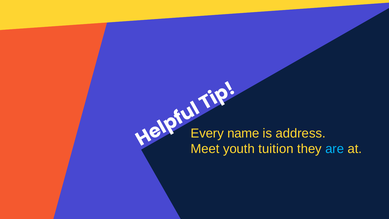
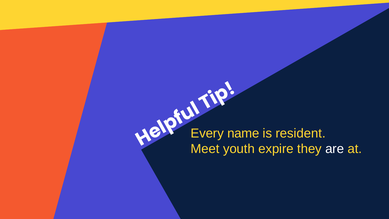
address: address -> resident
tuition: tuition -> expire
are colour: light blue -> white
